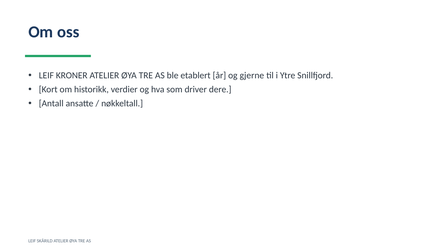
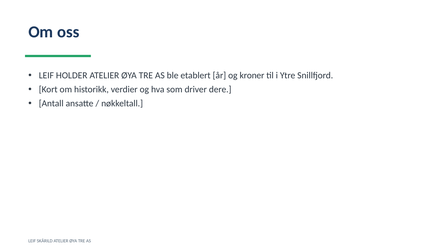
KRONER: KRONER -> HOLDER
gjerne: gjerne -> kroner
